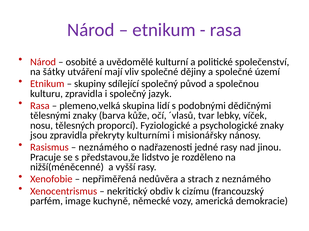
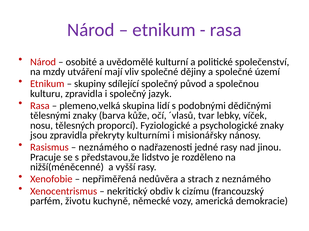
šátky: šátky -> mzdy
image: image -> životu
